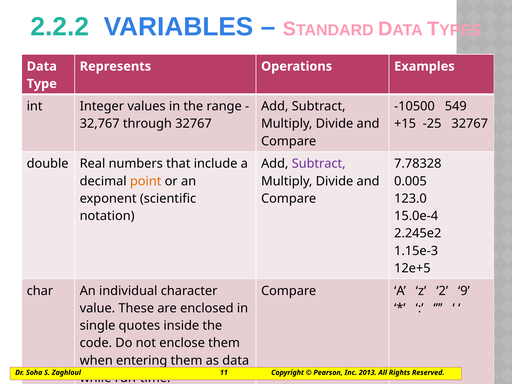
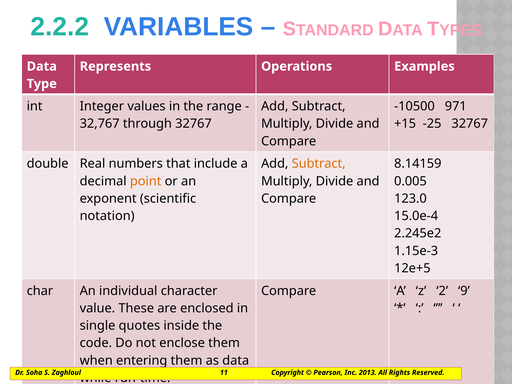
549: 549 -> 971
Subtract at (319, 164) colour: purple -> orange
7.78328: 7.78328 -> 8.14159
